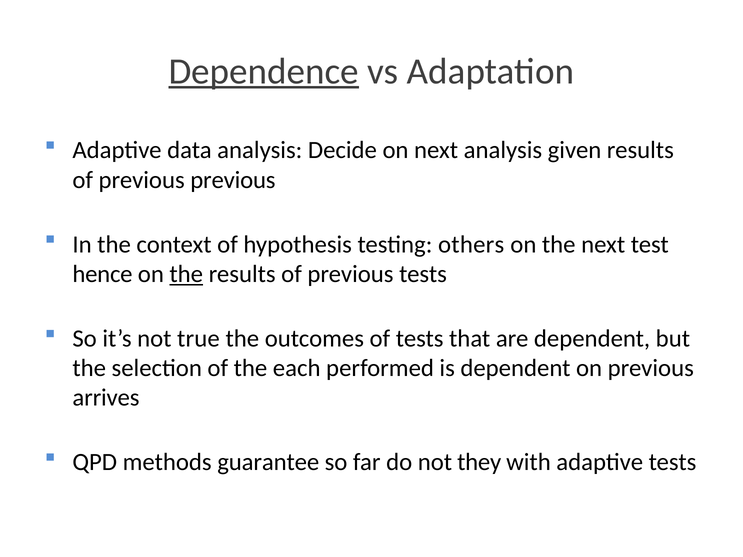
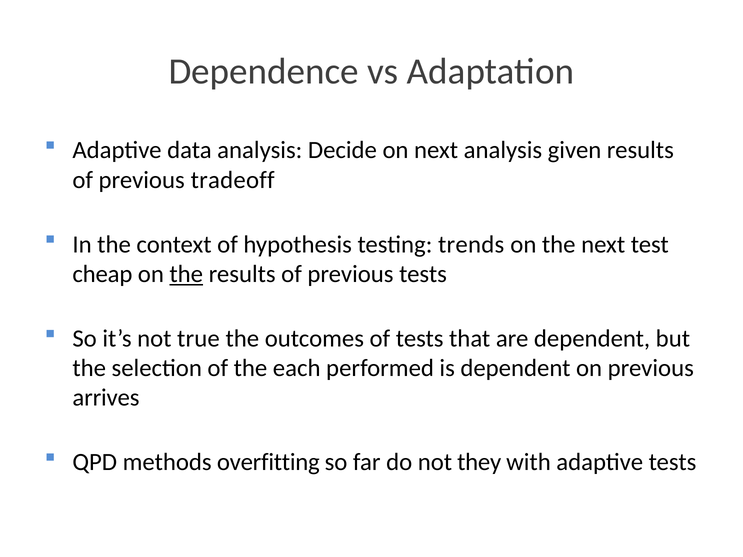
Dependence underline: present -> none
previous previous: previous -> tradeoff
others: others -> trends
hence: hence -> cheap
guarantee: guarantee -> overfitting
